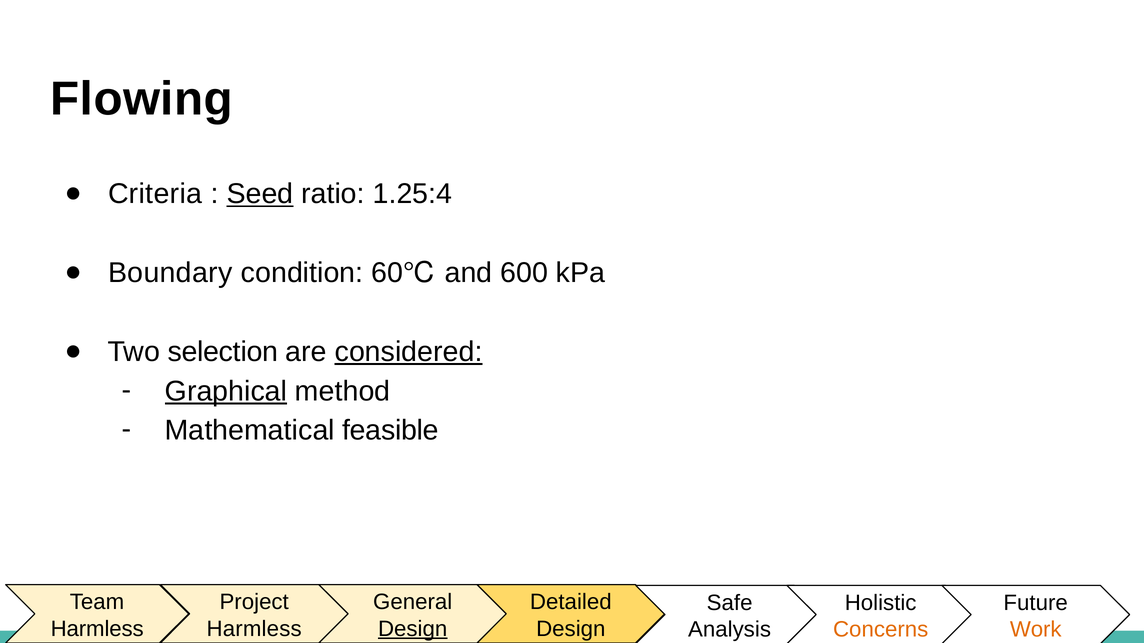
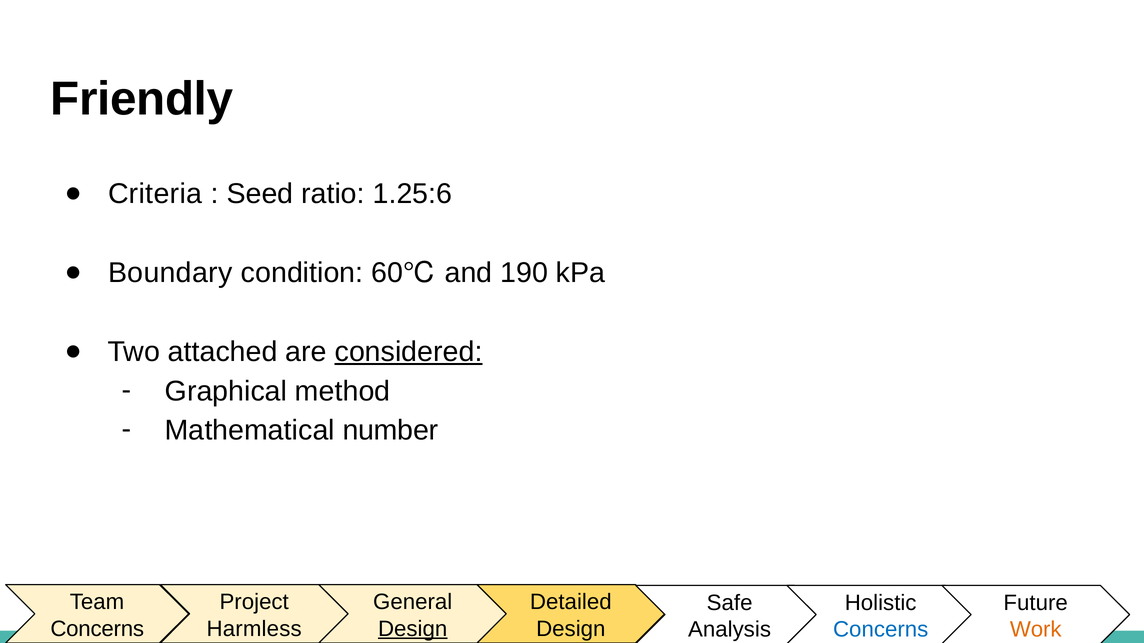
Flowing: Flowing -> Friendly
Seed underline: present -> none
1.25:4: 1.25:4 -> 1.25:6
600: 600 -> 190
selection: selection -> attached
Graphical underline: present -> none
feasible: feasible -> number
Harmless at (97, 629): Harmless -> Concerns
Concerns at (881, 630) colour: orange -> blue
